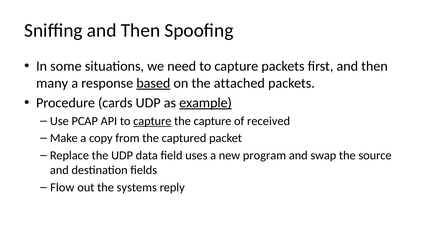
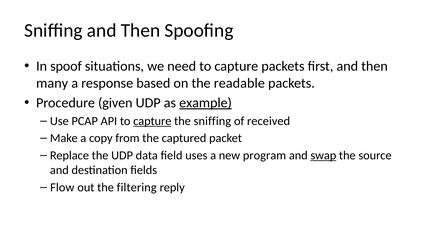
some: some -> spoof
based underline: present -> none
attached: attached -> readable
cards: cards -> given
the capture: capture -> sniffing
swap underline: none -> present
systems: systems -> filtering
